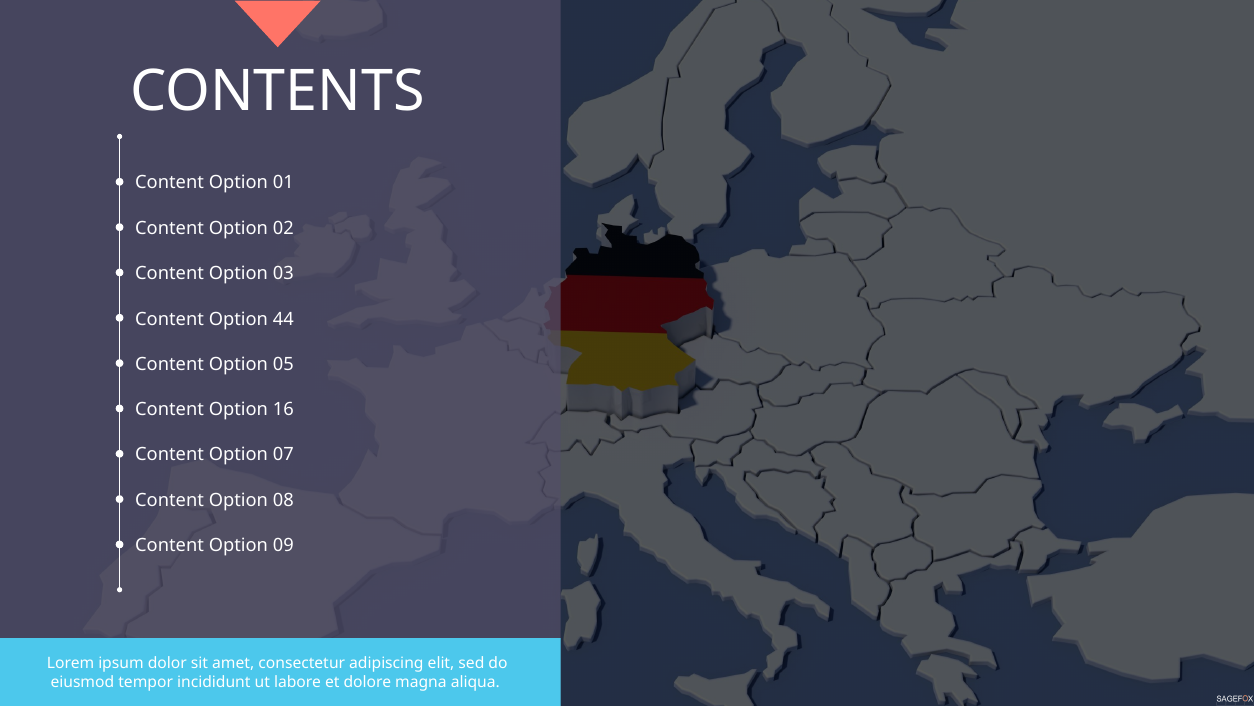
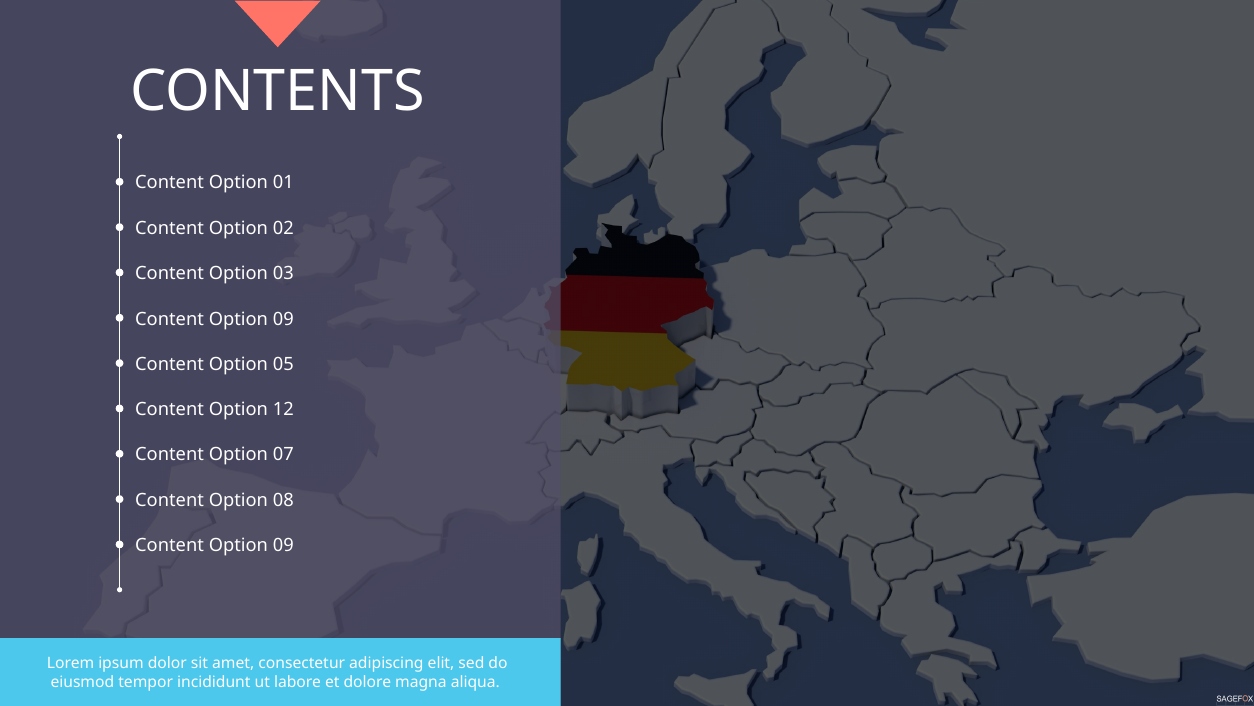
44 at (283, 319): 44 -> 09
16: 16 -> 12
